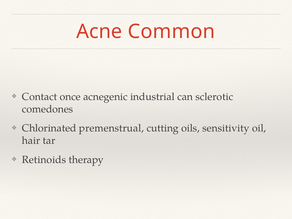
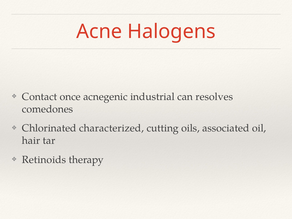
Common: Common -> Halogens
sclerotic: sclerotic -> resolves
premenstrual: premenstrual -> characterized
sensitivity: sensitivity -> associated
